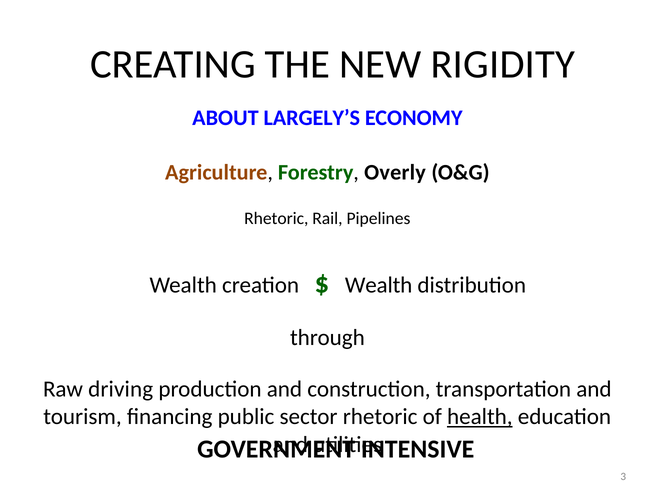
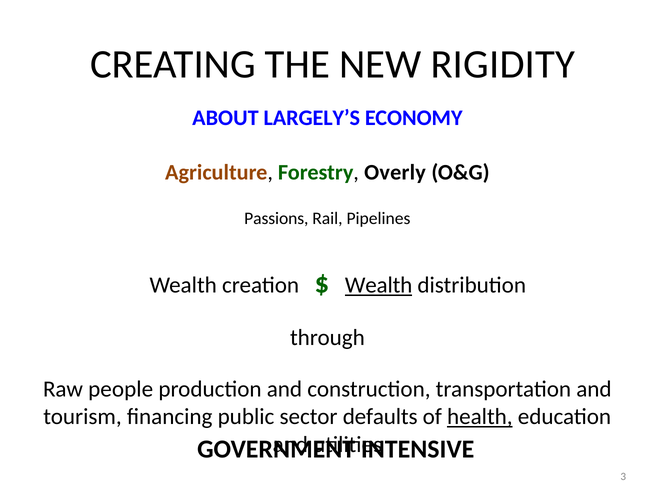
Rhetoric at (276, 219): Rhetoric -> Passions
Wealth at (379, 286) underline: none -> present
driving: driving -> people
sector rhetoric: rhetoric -> defaults
